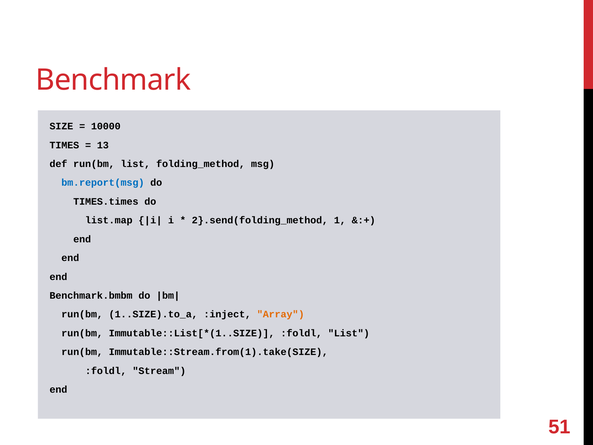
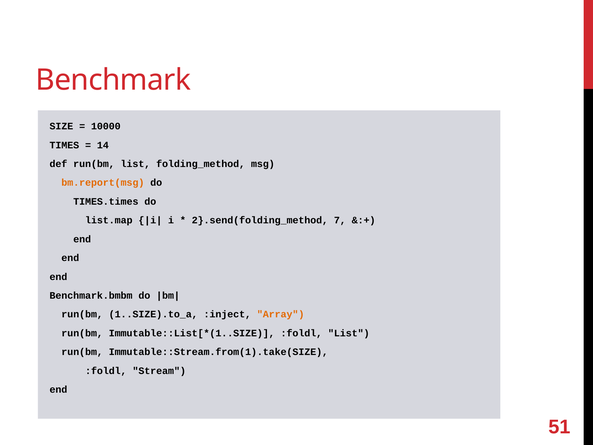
13: 13 -> 14
bm.report(msg colour: blue -> orange
1: 1 -> 7
